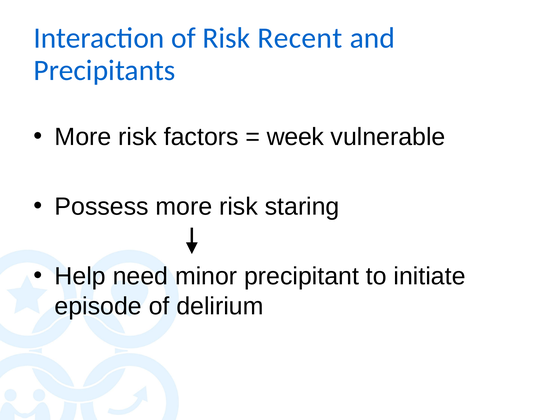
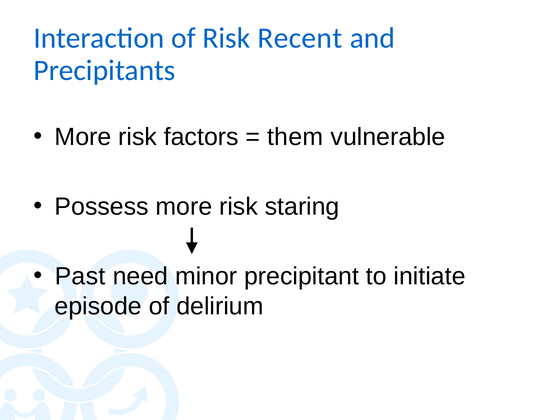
week: week -> them
Help: Help -> Past
